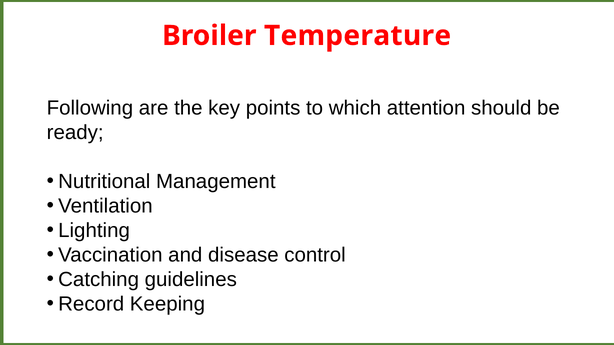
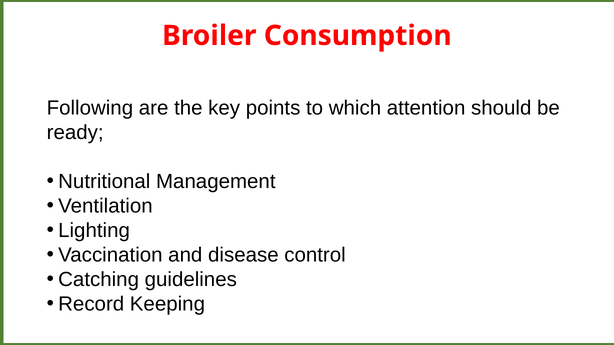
Temperature: Temperature -> Consumption
